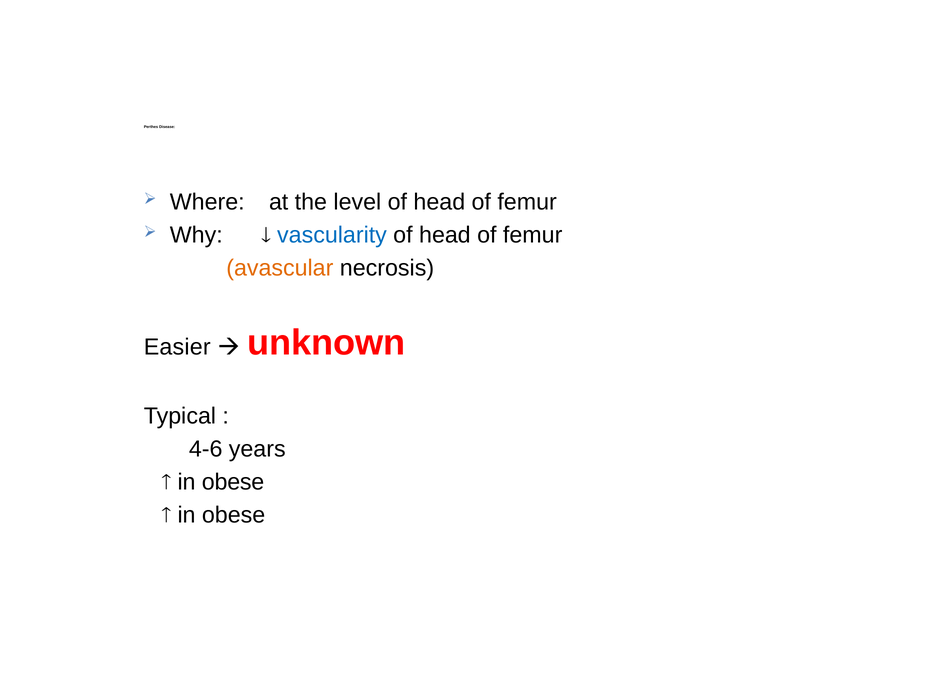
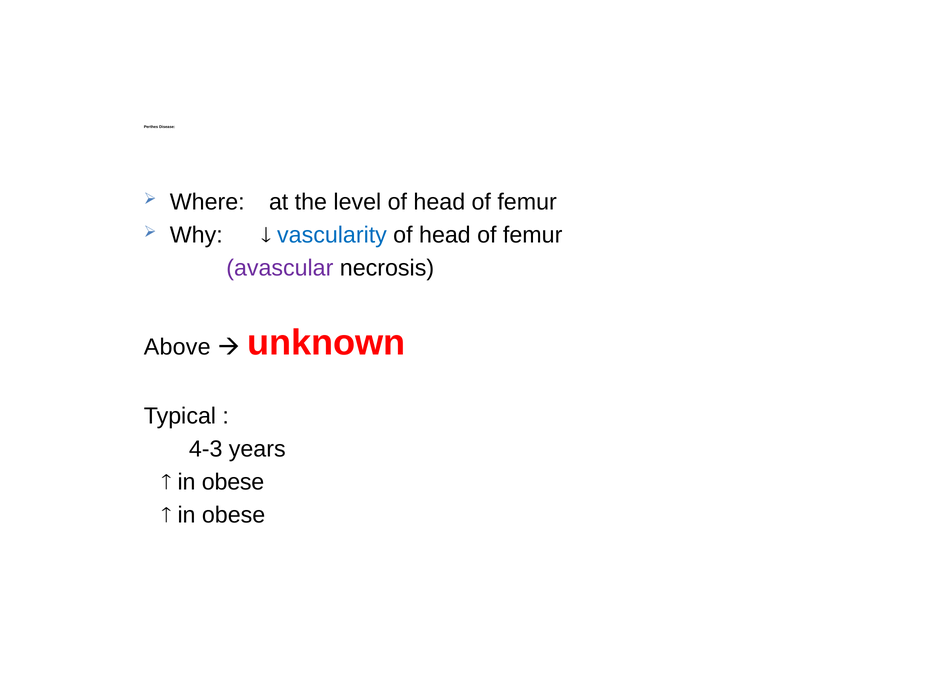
avascular colour: orange -> purple
Easier: Easier -> Above
4-6: 4-6 -> 4-3
